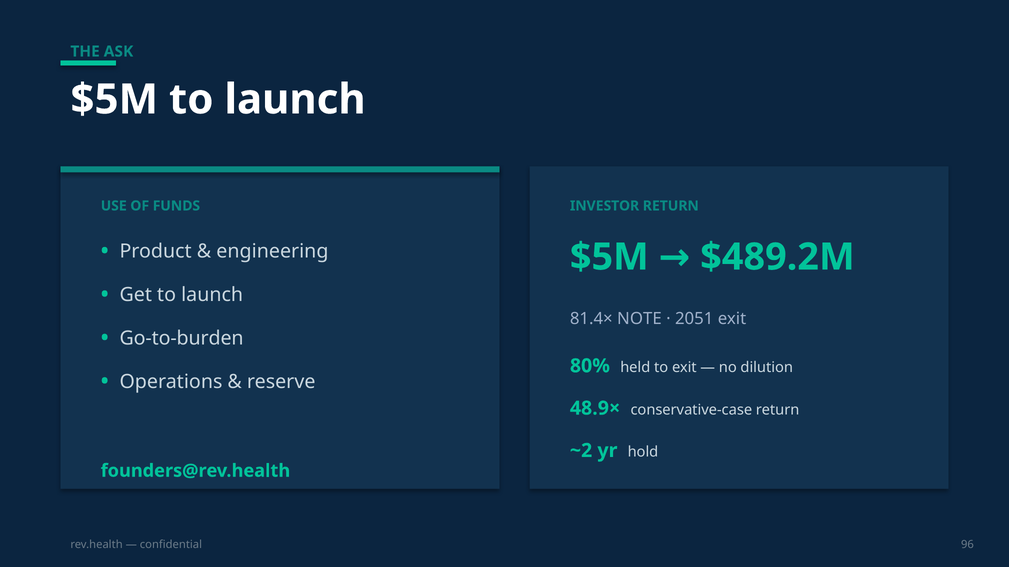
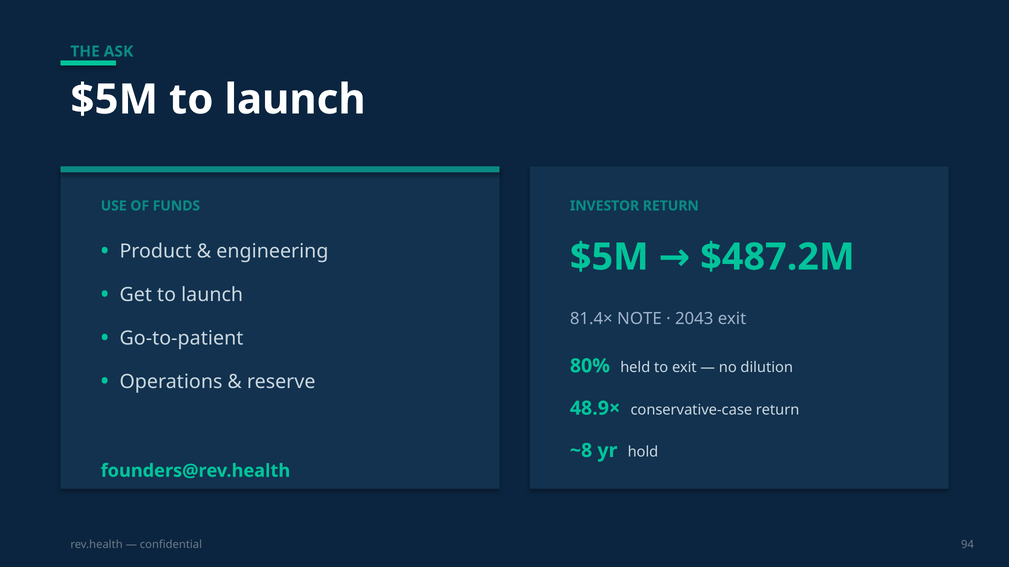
$489.2M: $489.2M -> $487.2M
2051: 2051 -> 2043
Go-to-burden: Go-to-burden -> Go-to-patient
~2: ~2 -> ~8
96: 96 -> 94
